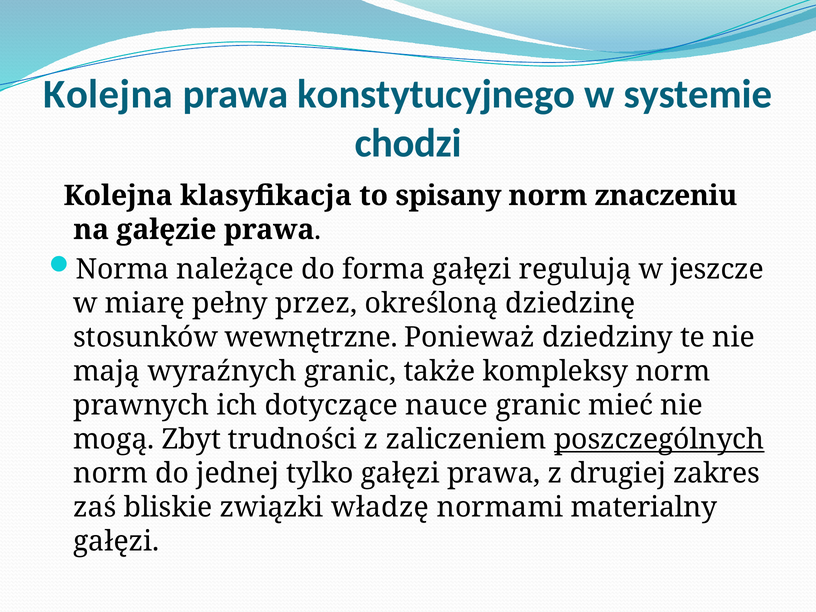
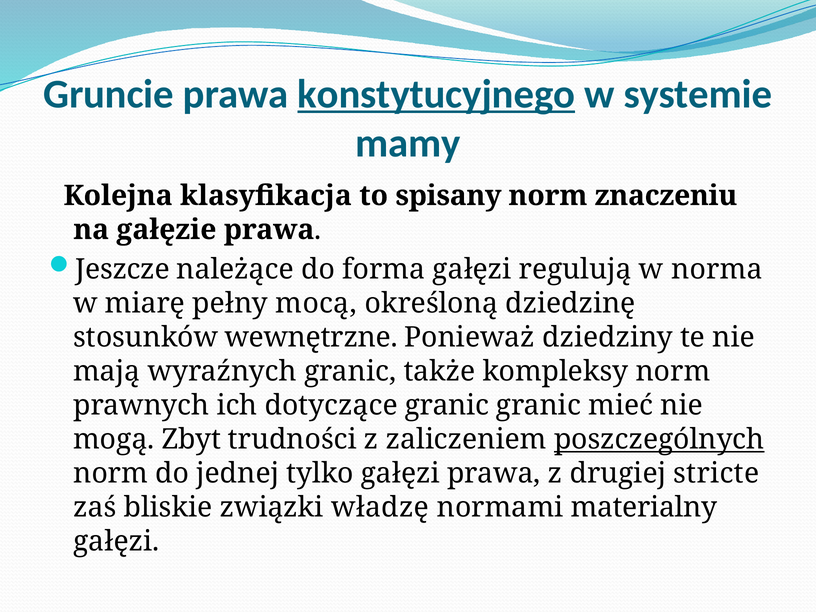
Kolejna at (108, 94): Kolejna -> Gruncie
konstytucyjnego underline: none -> present
chodzi: chodzi -> mamy
Norma: Norma -> Jeszcze
jeszcze: jeszcze -> norma
przez: przez -> mocą
dotyczące nauce: nauce -> granic
zakres: zakres -> stricte
